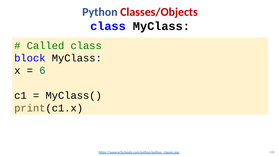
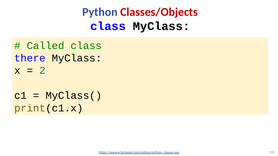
block: block -> there
6: 6 -> 2
